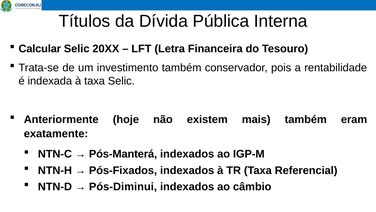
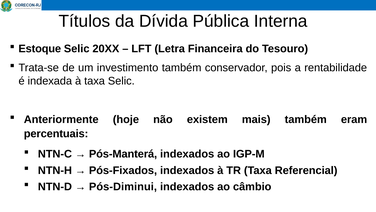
Calcular: Calcular -> Estoque
exatamente: exatamente -> percentuais
